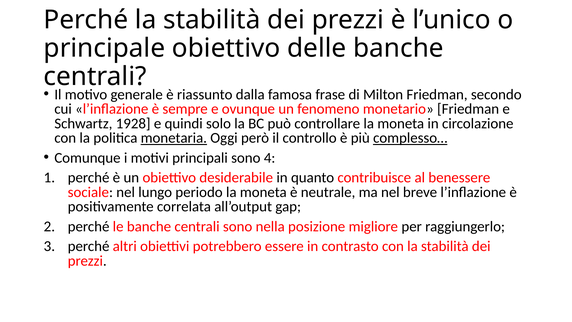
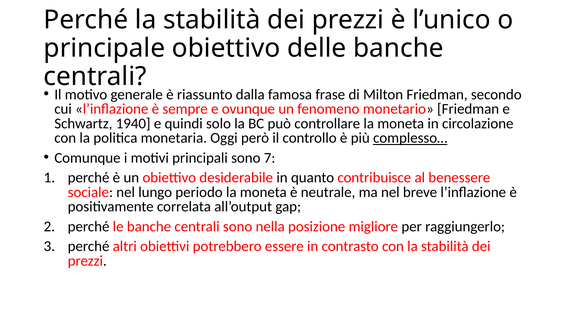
1928: 1928 -> 1940
monetaria underline: present -> none
4: 4 -> 7
